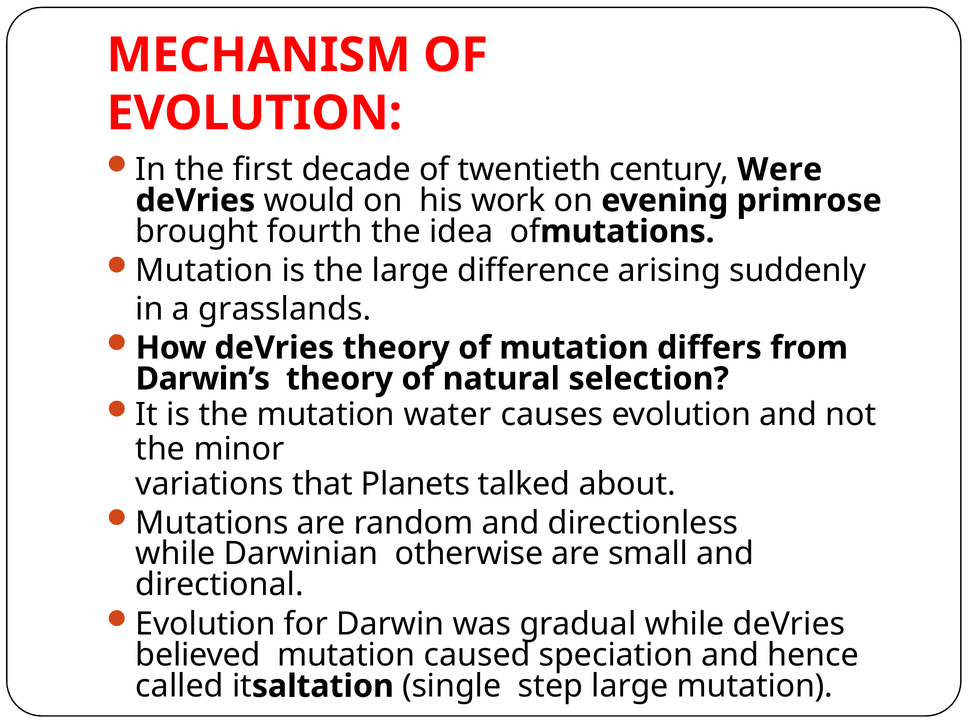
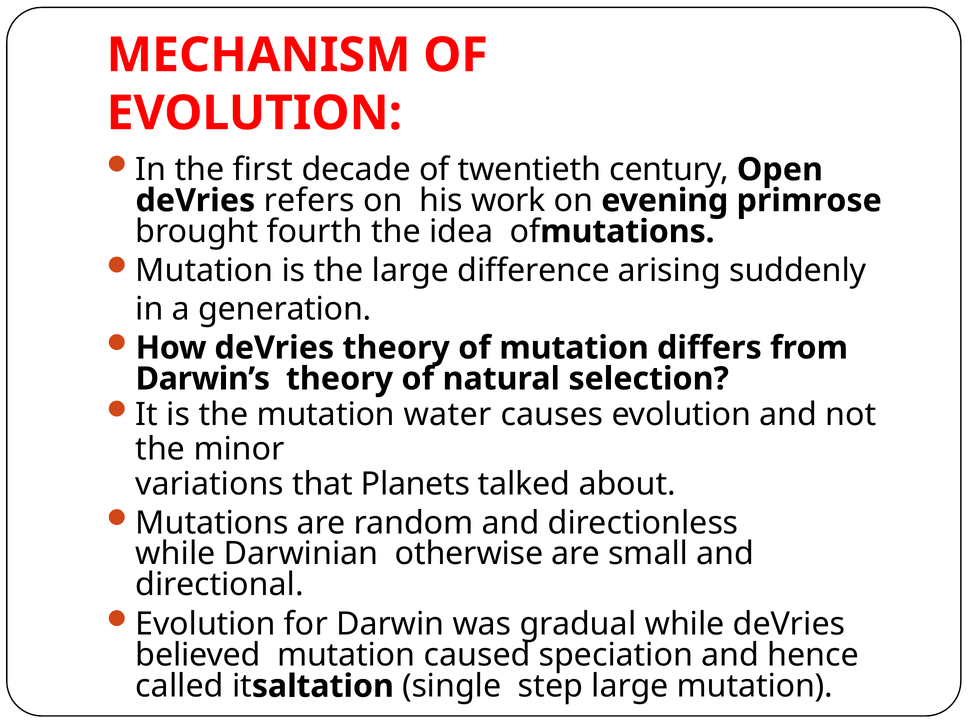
Were: Were -> Open
would: would -> refers
grasslands: grasslands -> generation
